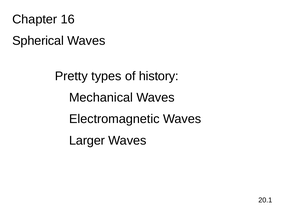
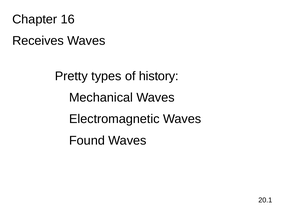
Spherical: Spherical -> Receives
Larger: Larger -> Found
